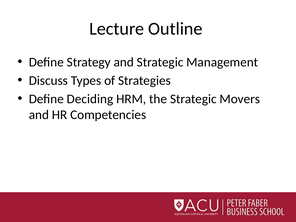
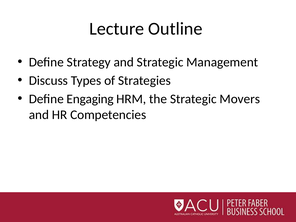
Deciding: Deciding -> Engaging
